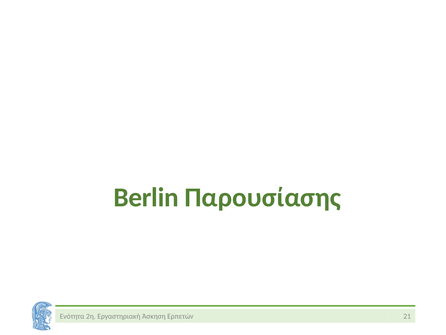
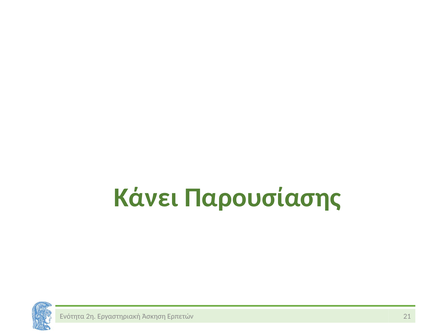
Berlin: Berlin -> Κάνει
